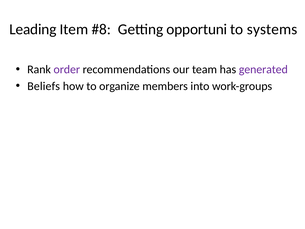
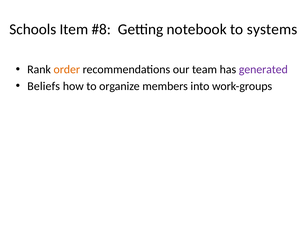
Leading: Leading -> Schools
opportuni: opportuni -> notebook
order colour: purple -> orange
